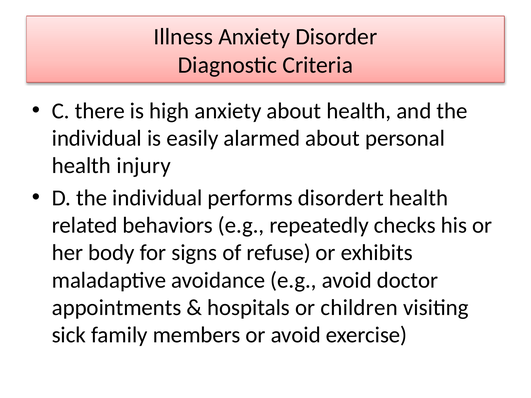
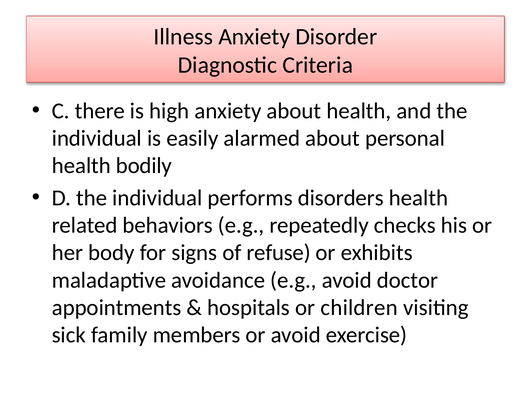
injury: injury -> bodily
disordert: disordert -> disorders
